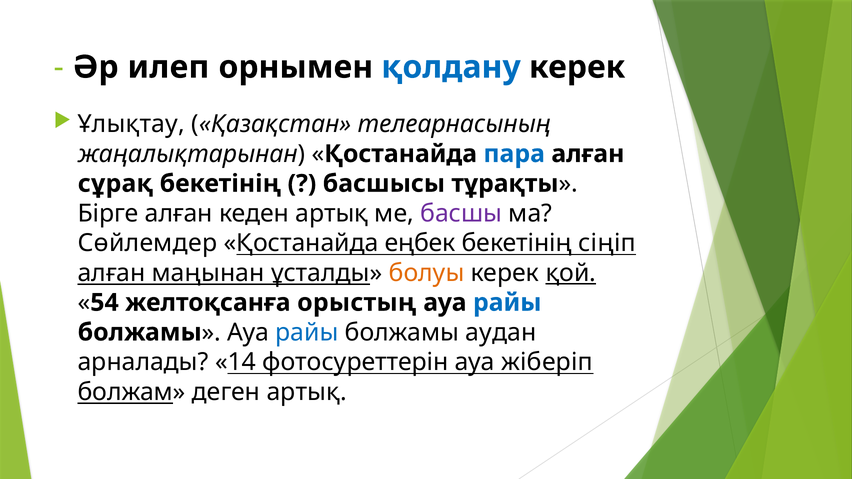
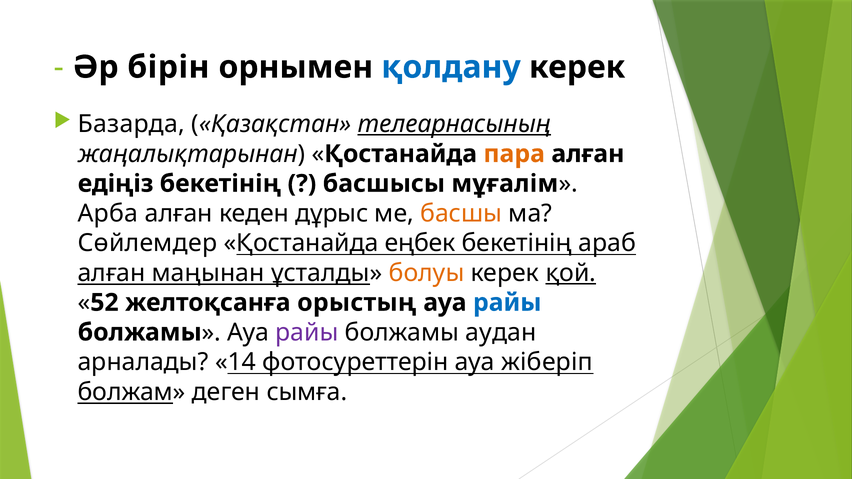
илеп: илеп -> бірін
Ұлықтау: Ұлықтау -> Базарда
телеарнасының underline: none -> present
пара colour: blue -> orange
сұрақ: сұрақ -> едіңіз
тұрақты: тұрақты -> мұғалім
Бірге: Бірге -> Арба
кеден артық: артық -> дұрыс
басшы colour: purple -> orange
сіңіп: сіңіп -> араб
54: 54 -> 52
райы at (307, 333) colour: blue -> purple
деген артық: артық -> сымға
